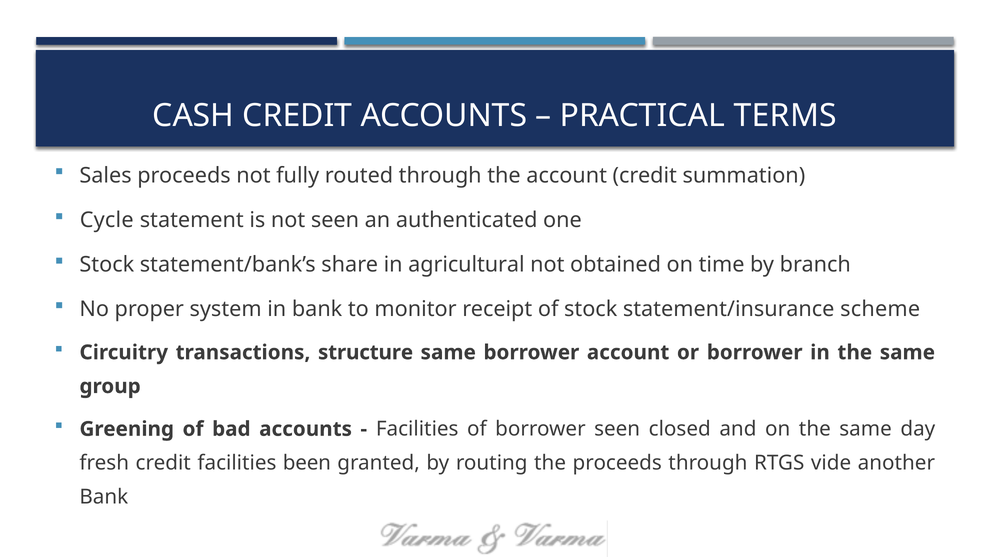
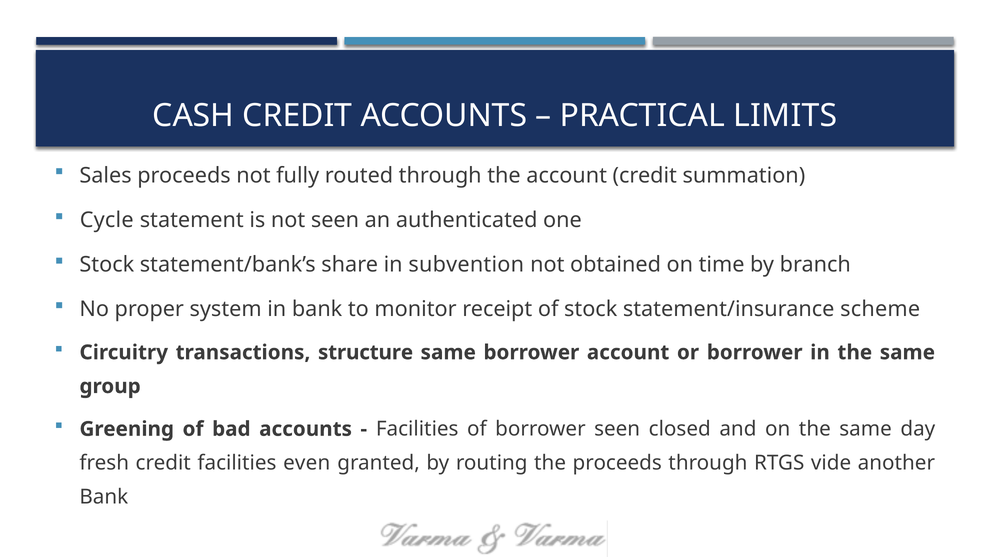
TERMS: TERMS -> LIMITS
agricultural: agricultural -> subvention
been: been -> even
